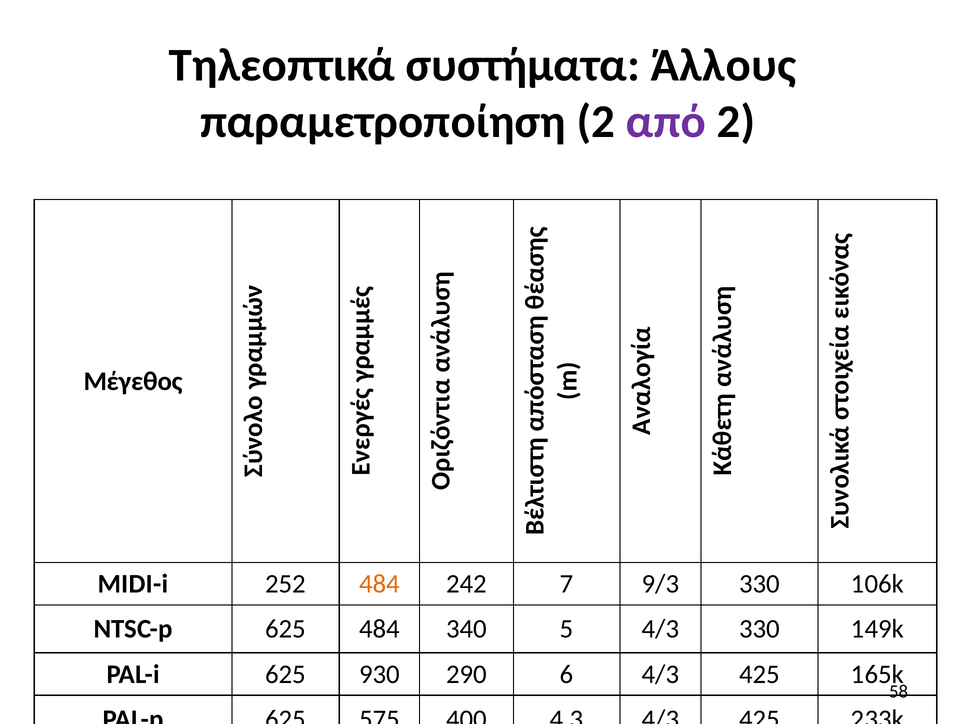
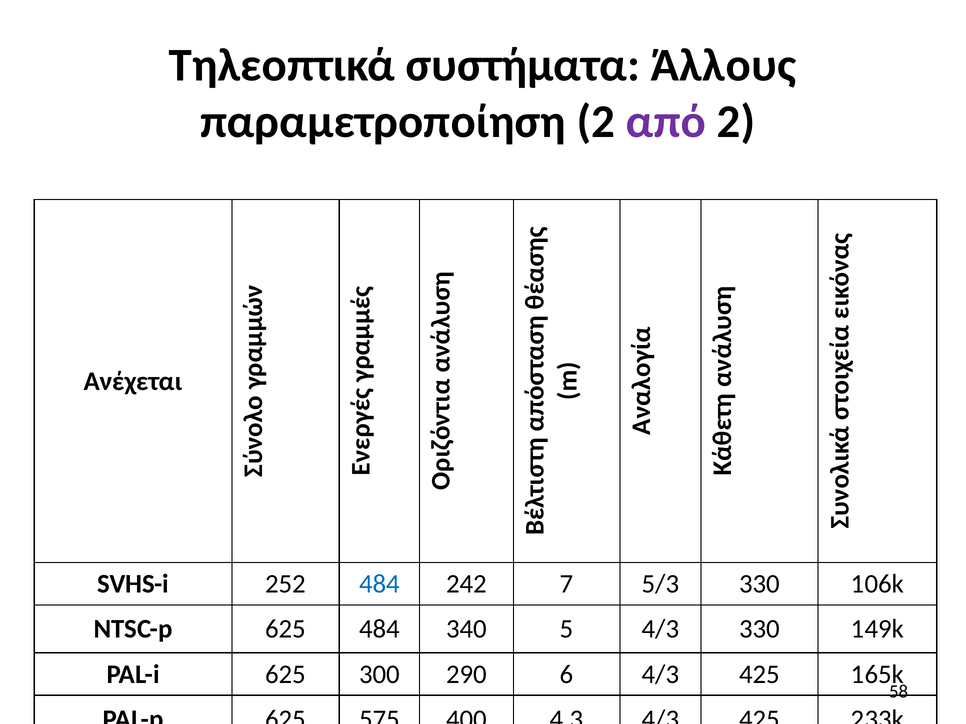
Μέγεθος: Μέγεθος -> Ανέχεται
MIDI-i: MIDI-i -> SVHS-i
484 at (379, 584) colour: orange -> blue
9/3: 9/3 -> 5/3
930: 930 -> 300
